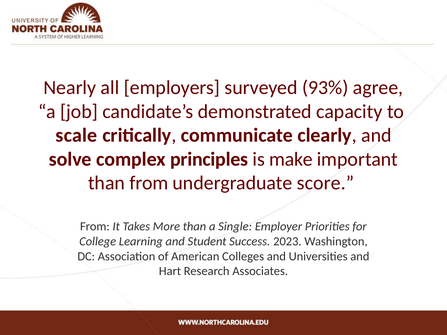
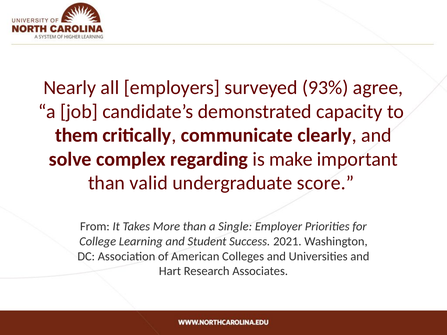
scale: scale -> them
principles: principles -> regarding
than from: from -> valid
2023: 2023 -> 2021
